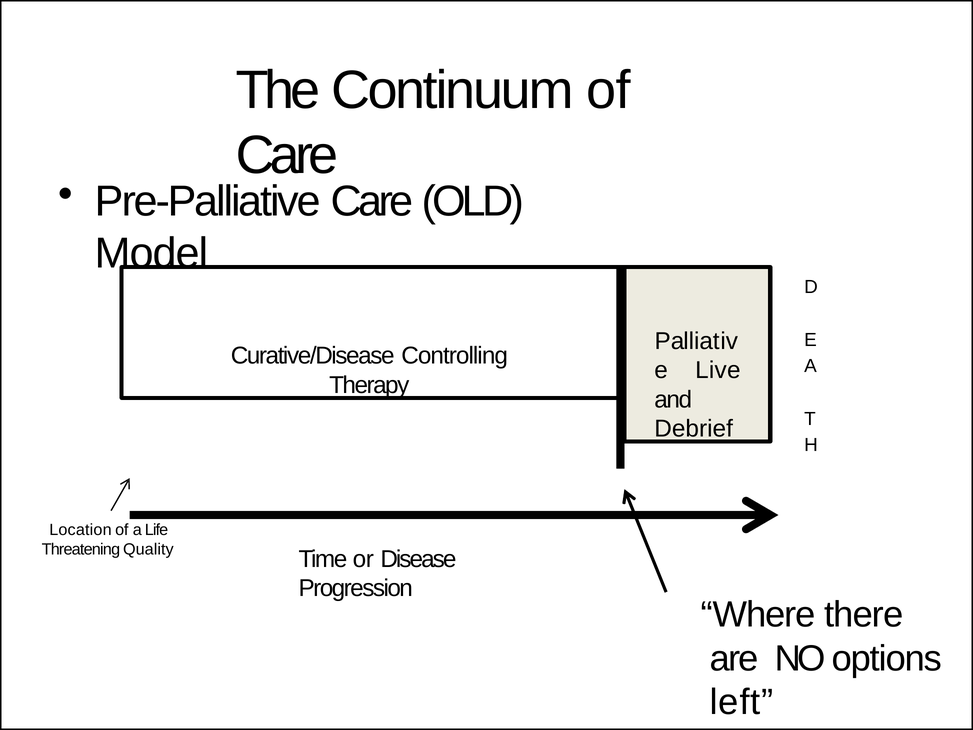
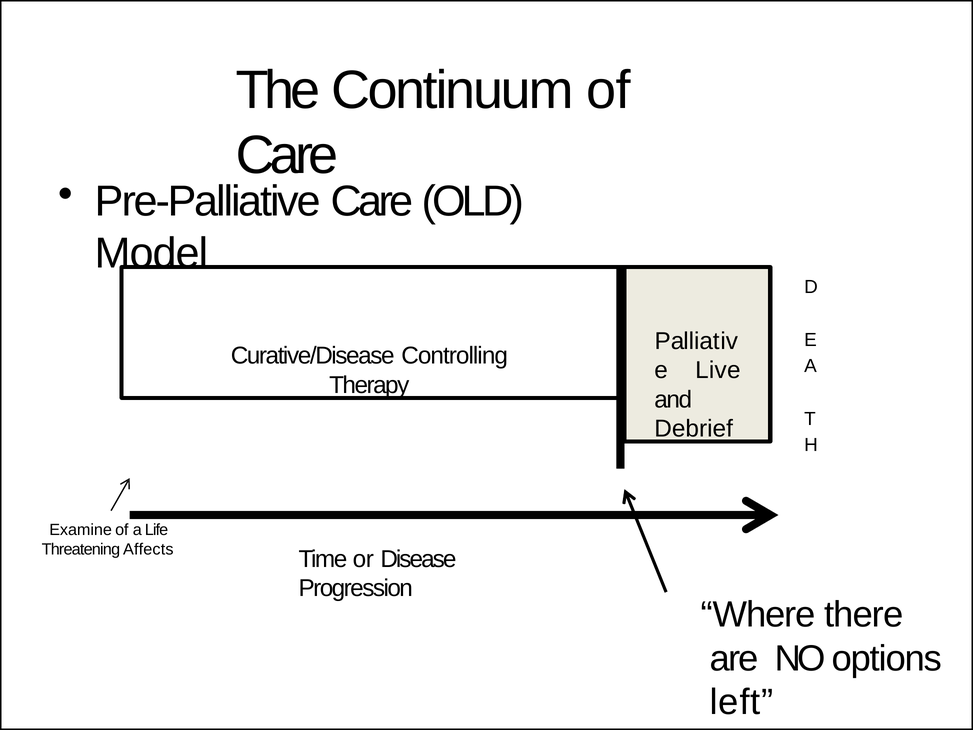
Location: Location -> Examine
Quality: Quality -> Affects
